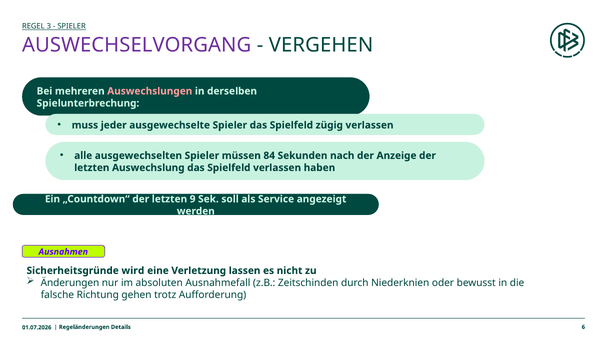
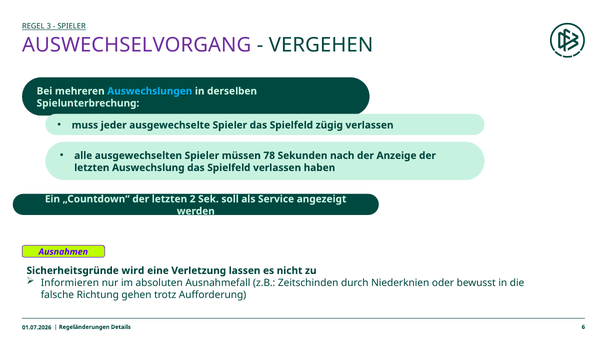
Auswechslungen colour: pink -> light blue
84: 84 -> 78
9: 9 -> 2
Änderungen: Änderungen -> Informieren
